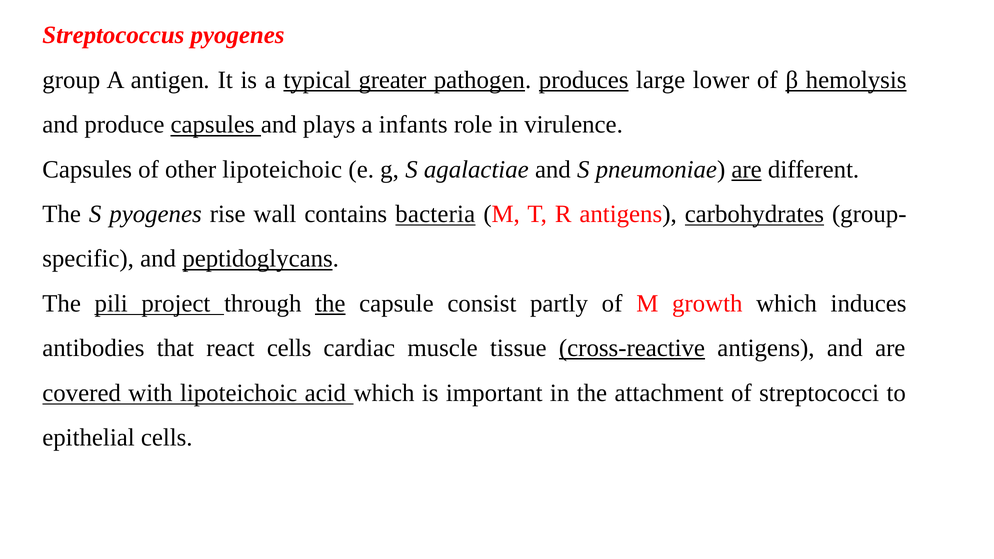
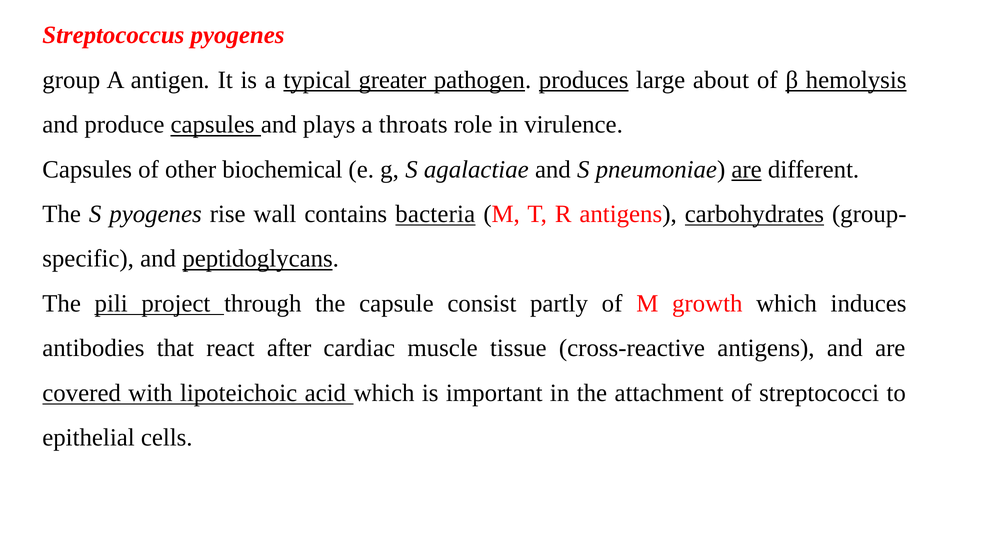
lower: lower -> about
infants: infants -> throats
other lipoteichoic: lipoteichoic -> biochemical
the at (330, 304) underline: present -> none
react cells: cells -> after
cross-reactive underline: present -> none
